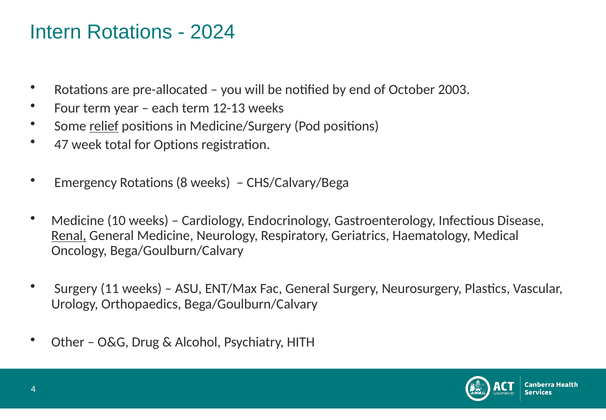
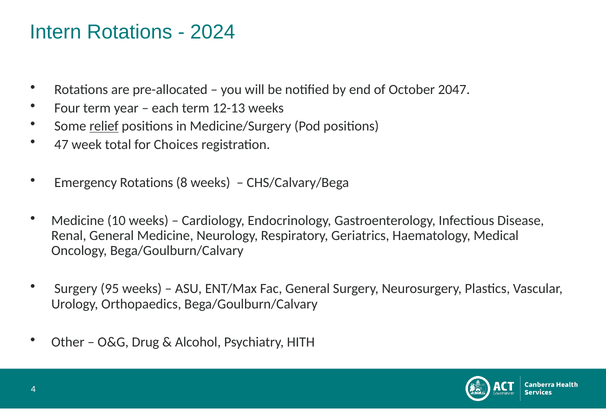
2003: 2003 -> 2047
Options: Options -> Choices
Renal underline: present -> none
11: 11 -> 95
